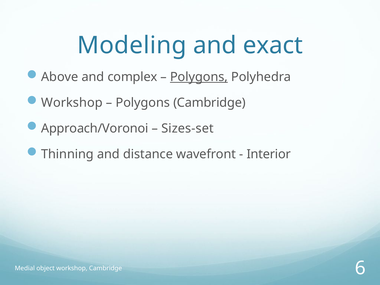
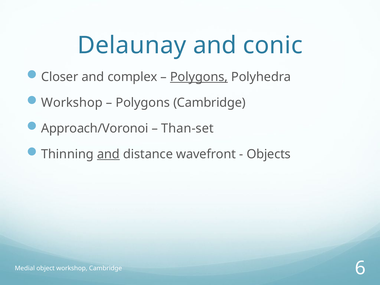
Modeling: Modeling -> Delaunay
exact: exact -> conic
Above: Above -> Closer
Sizes-set: Sizes-set -> Than-set
and at (108, 154) underline: none -> present
Interior: Interior -> Objects
